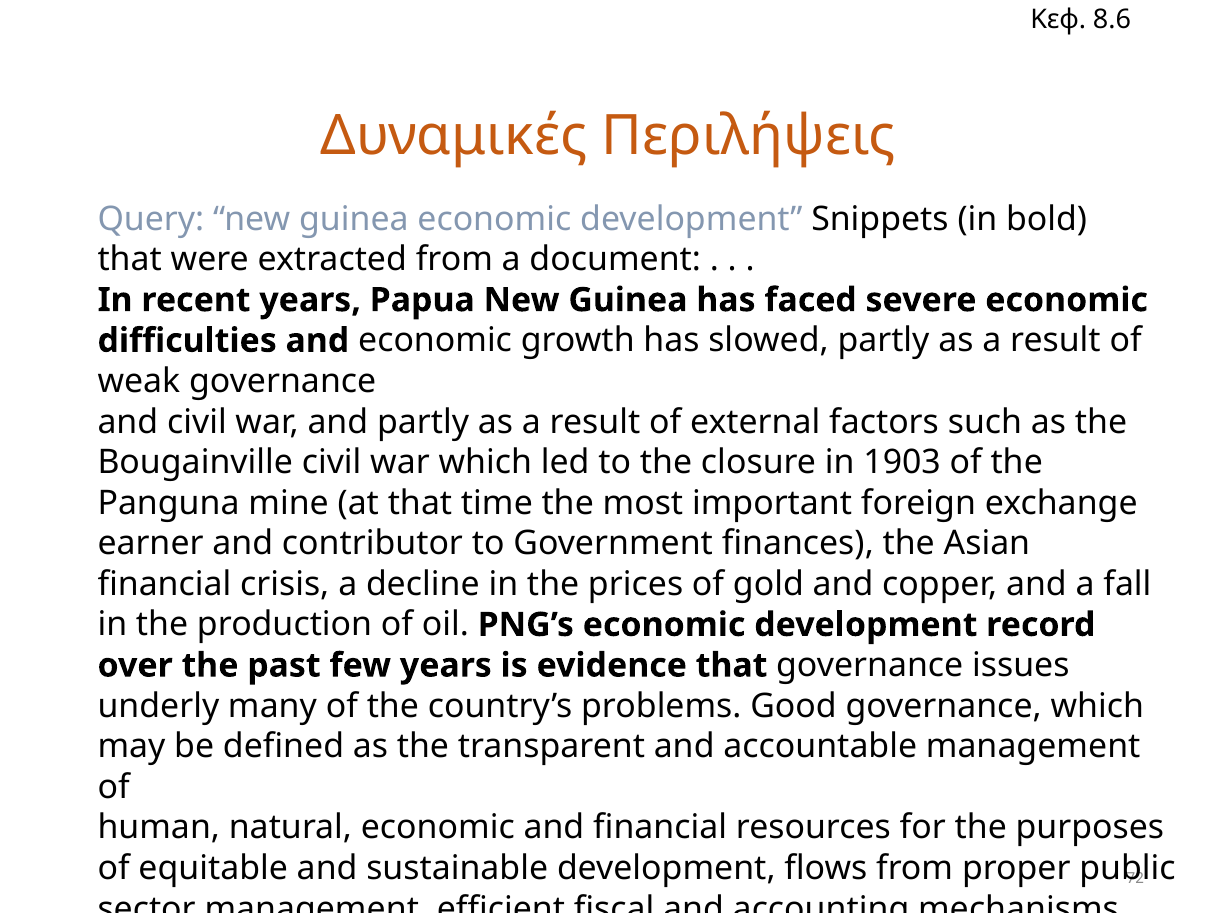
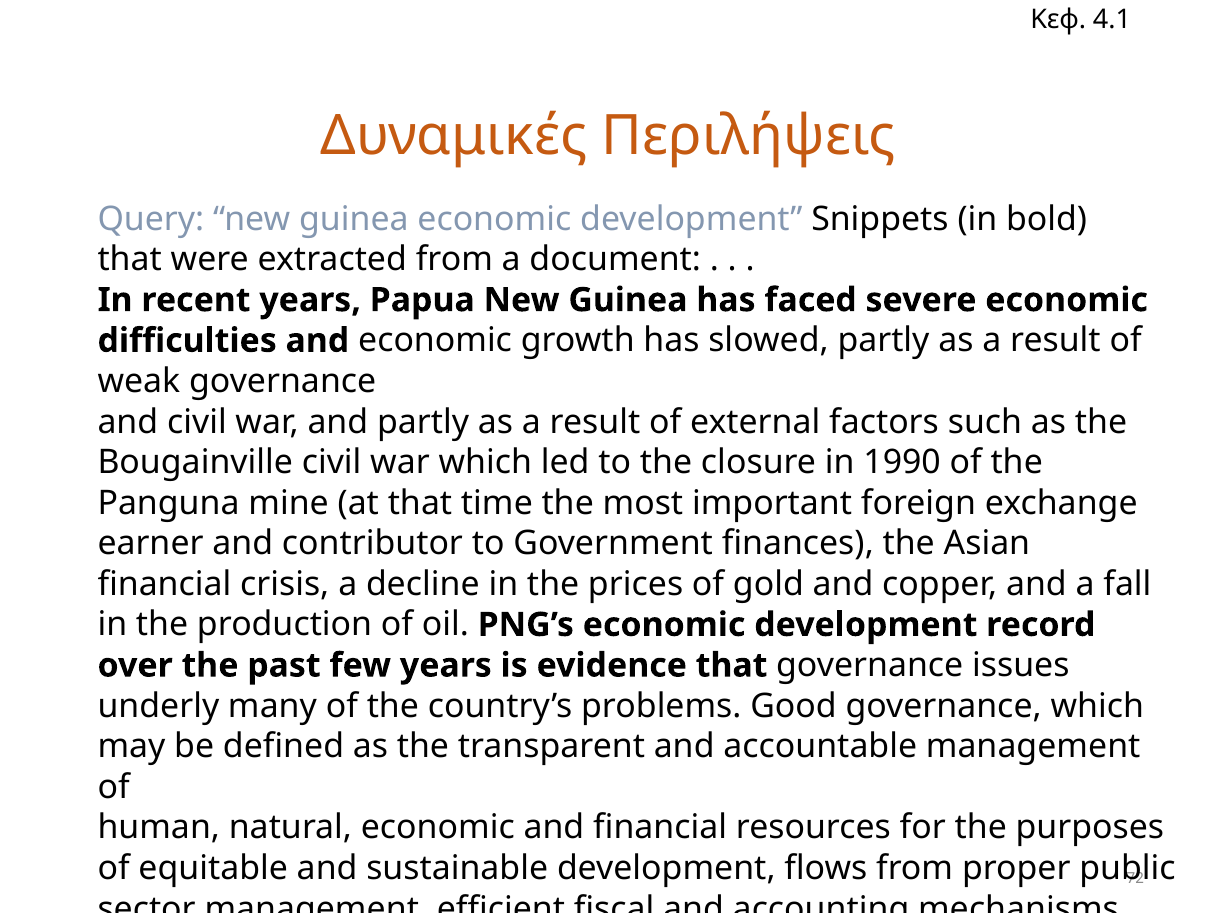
8.6: 8.6 -> 4.1
1903: 1903 -> 1990
